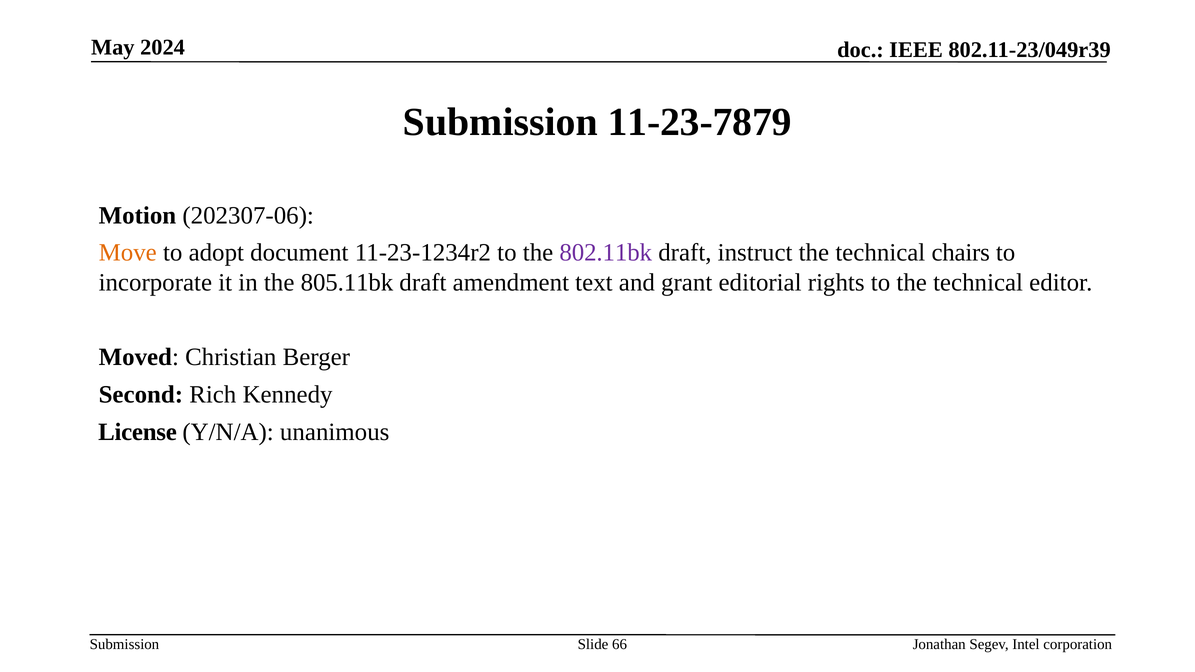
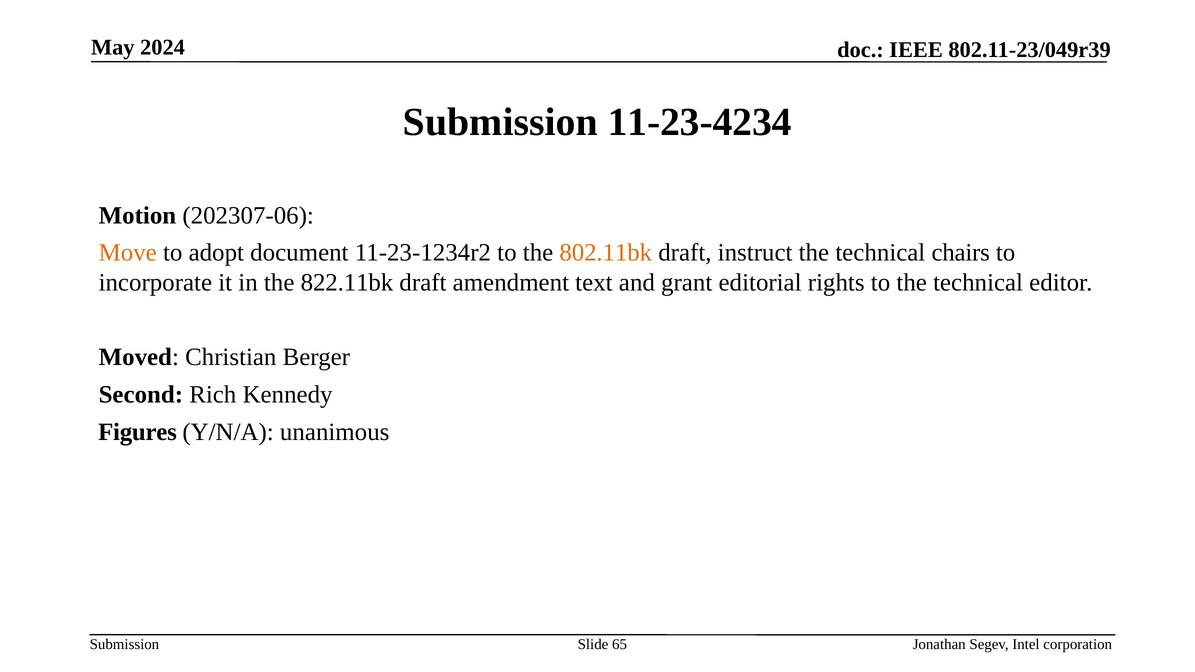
11-23-7879: 11-23-7879 -> 11-23-4234
802.11bk colour: purple -> orange
805.11bk: 805.11bk -> 822.11bk
License: License -> Figures
66: 66 -> 65
